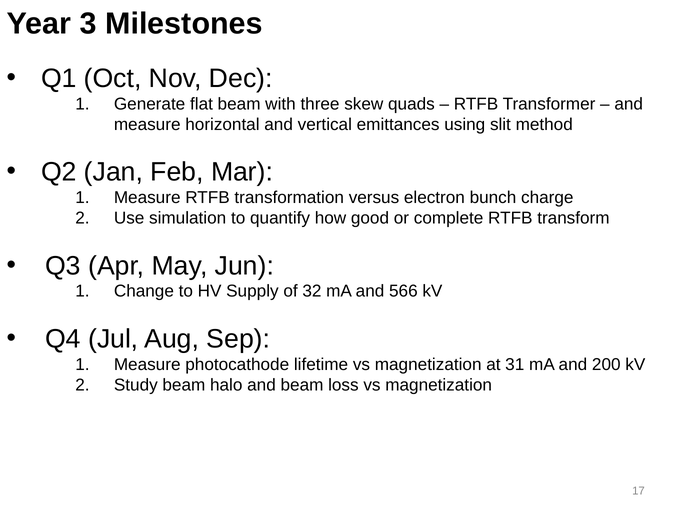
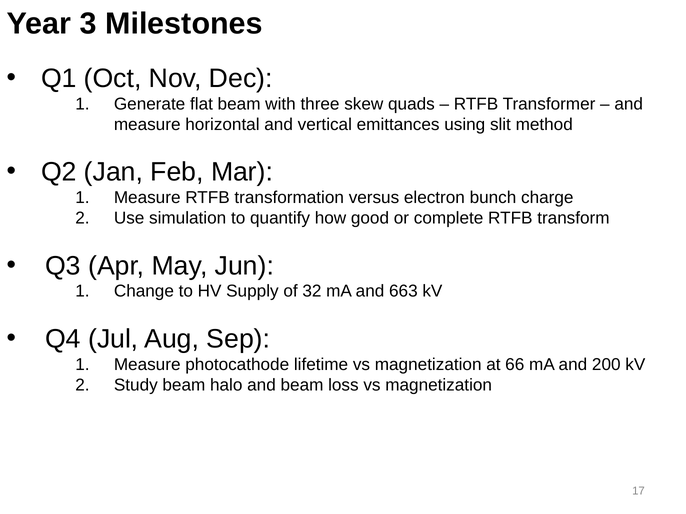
566: 566 -> 663
31: 31 -> 66
